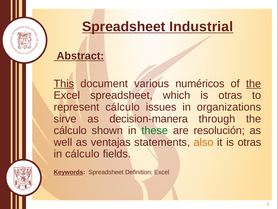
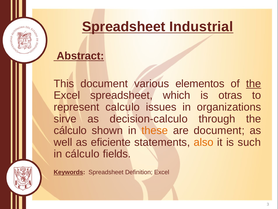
This underline: present -> none
numéricos: numéricos -> elementos
represent cálculo: cálculo -> calculo
decision-manera: decision-manera -> decision-calculo
these colour: green -> orange
are resolución: resolución -> document
ventajas: ventajas -> eficiente
it is otras: otras -> such
